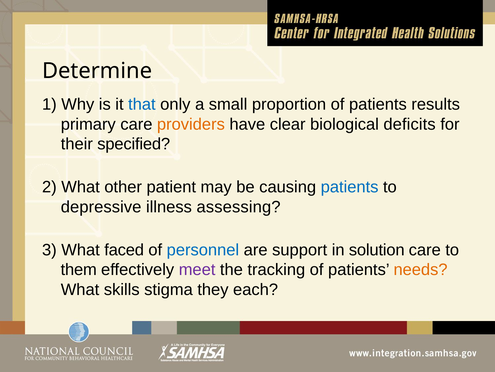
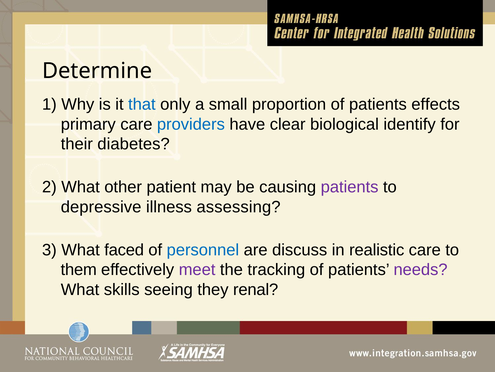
results: results -> effects
providers colour: orange -> blue
deficits: deficits -> identify
specified: specified -> diabetes
patients at (350, 187) colour: blue -> purple
support: support -> discuss
solution: solution -> realistic
needs colour: orange -> purple
stigma: stigma -> seeing
each: each -> renal
